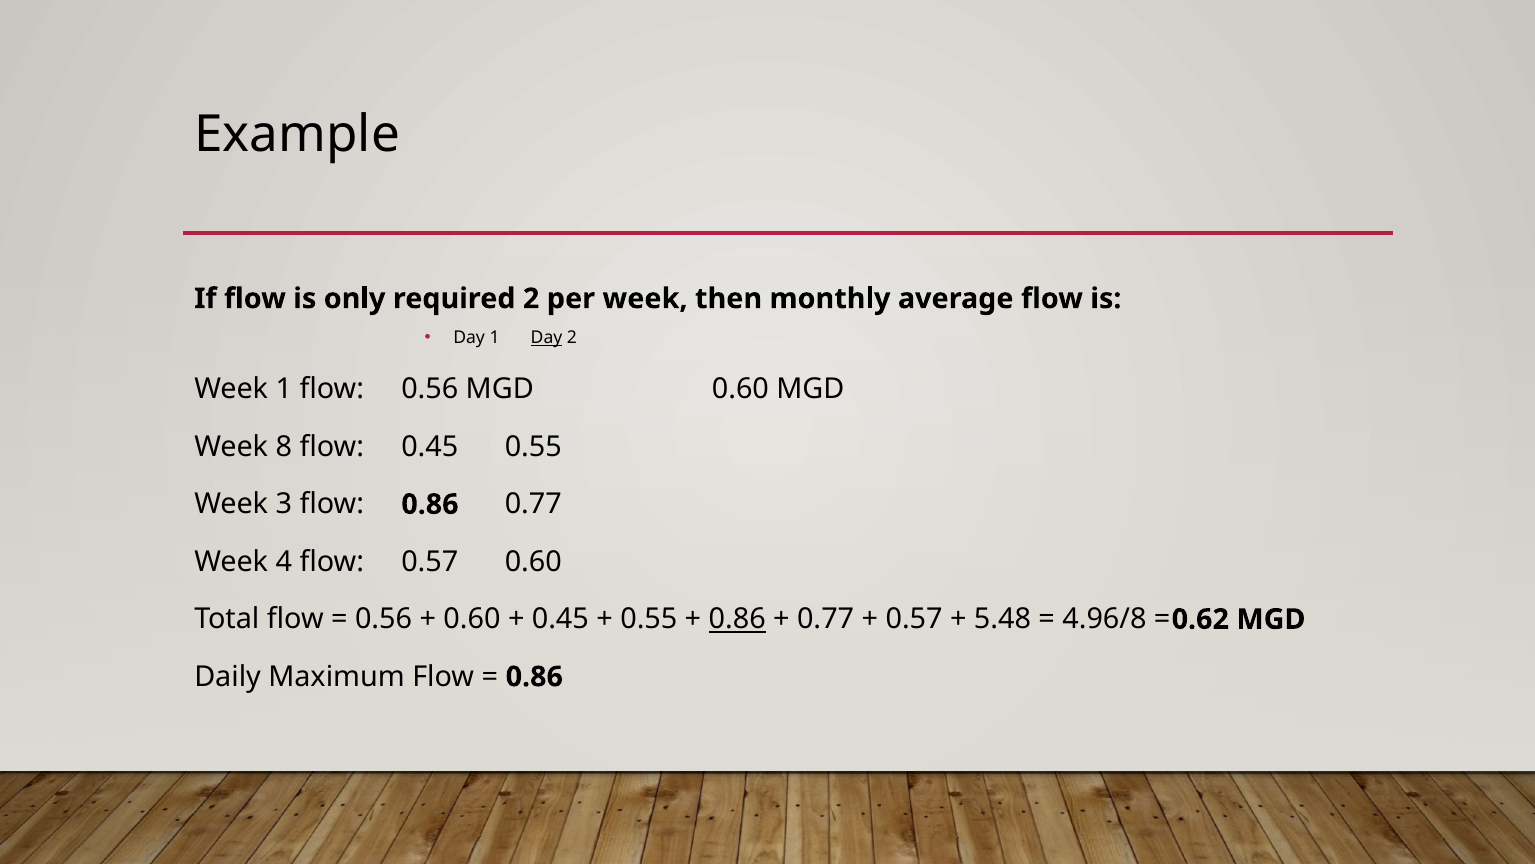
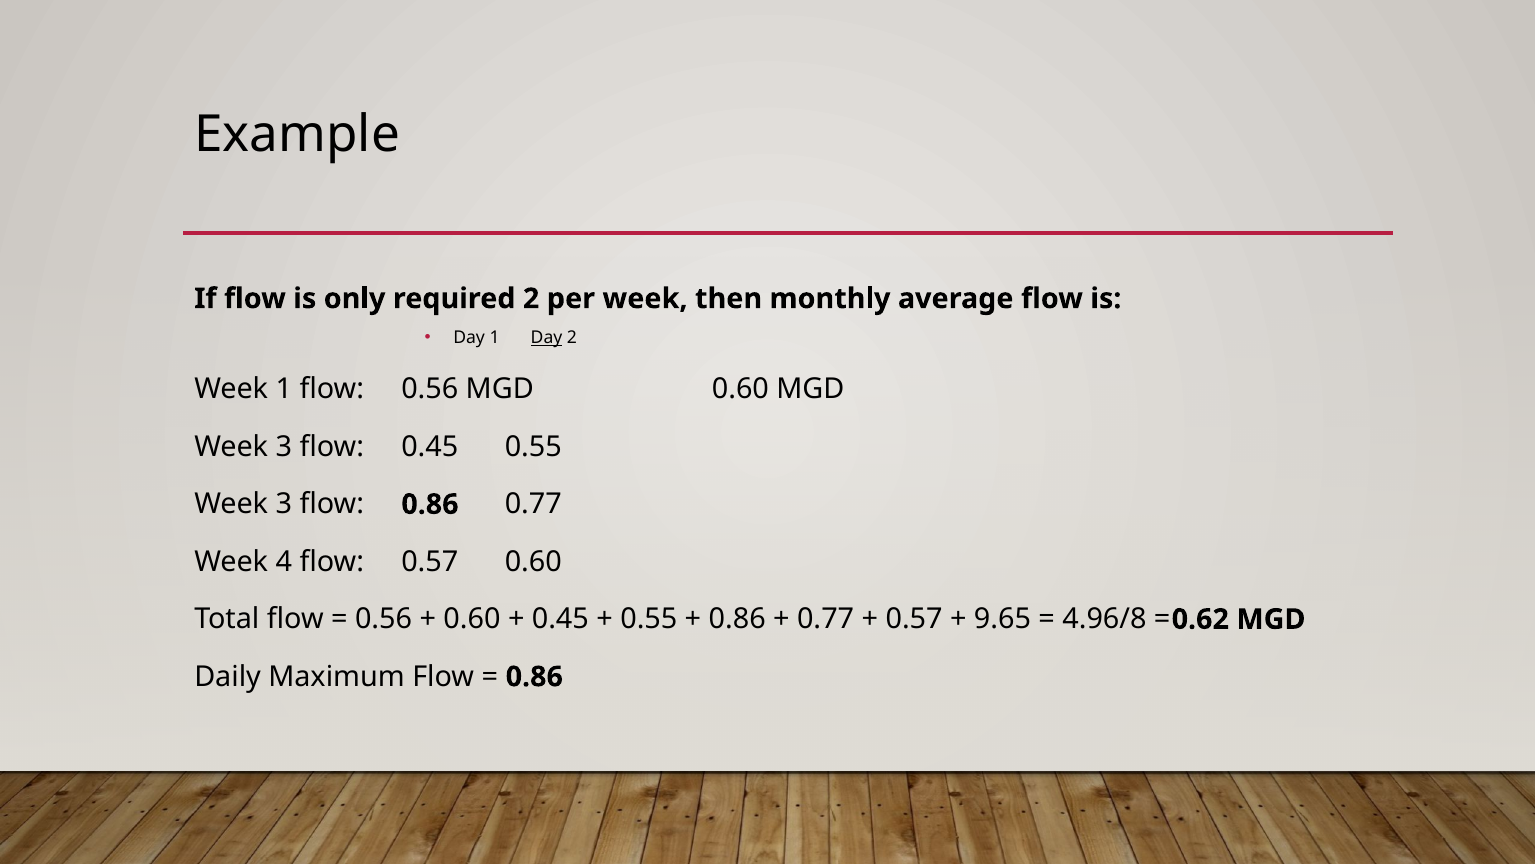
8 at (284, 447): 8 -> 3
0.86 at (737, 619) underline: present -> none
5.48: 5.48 -> 9.65
